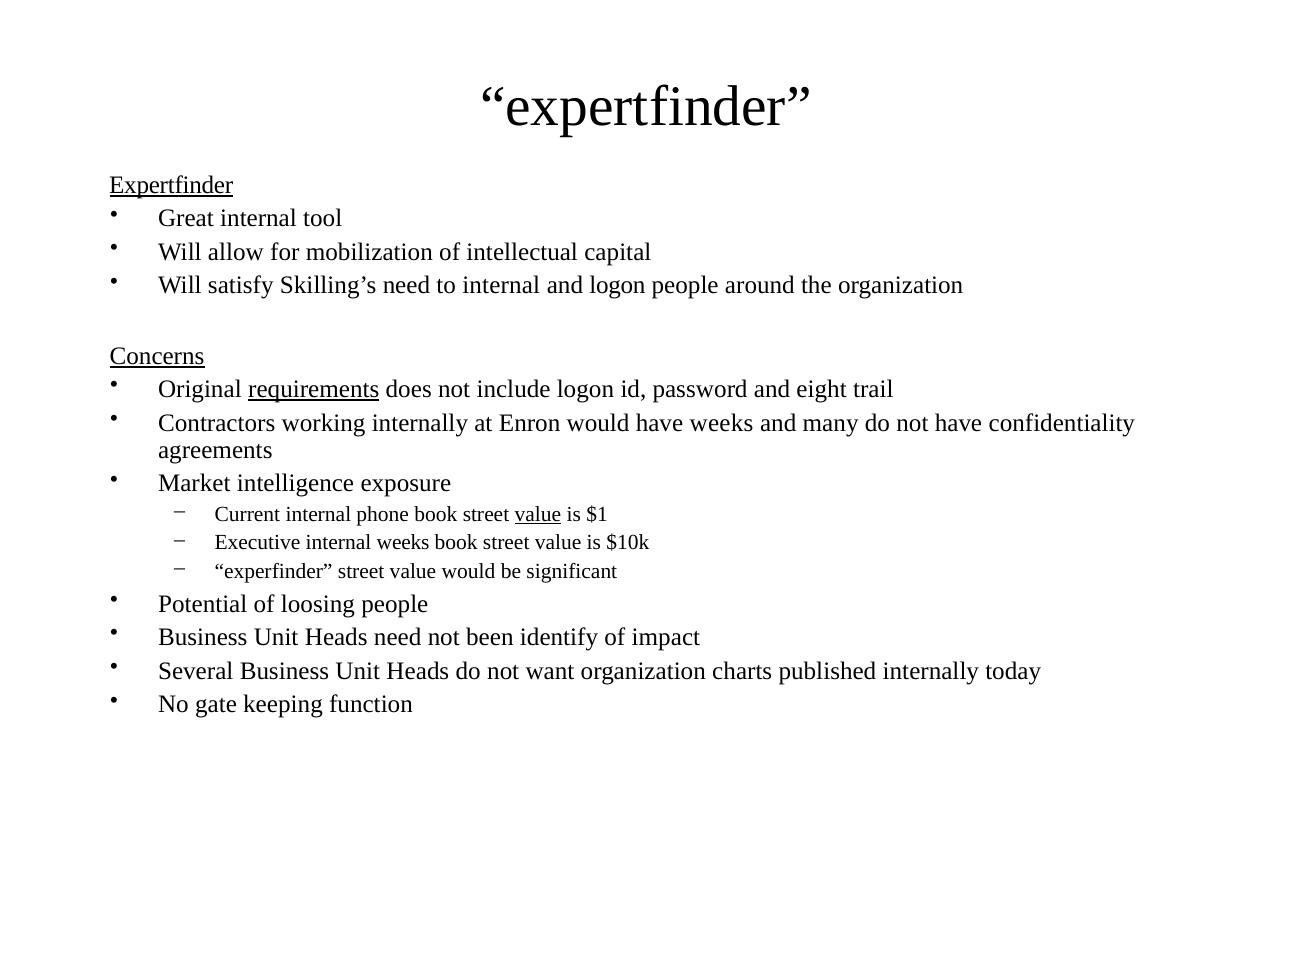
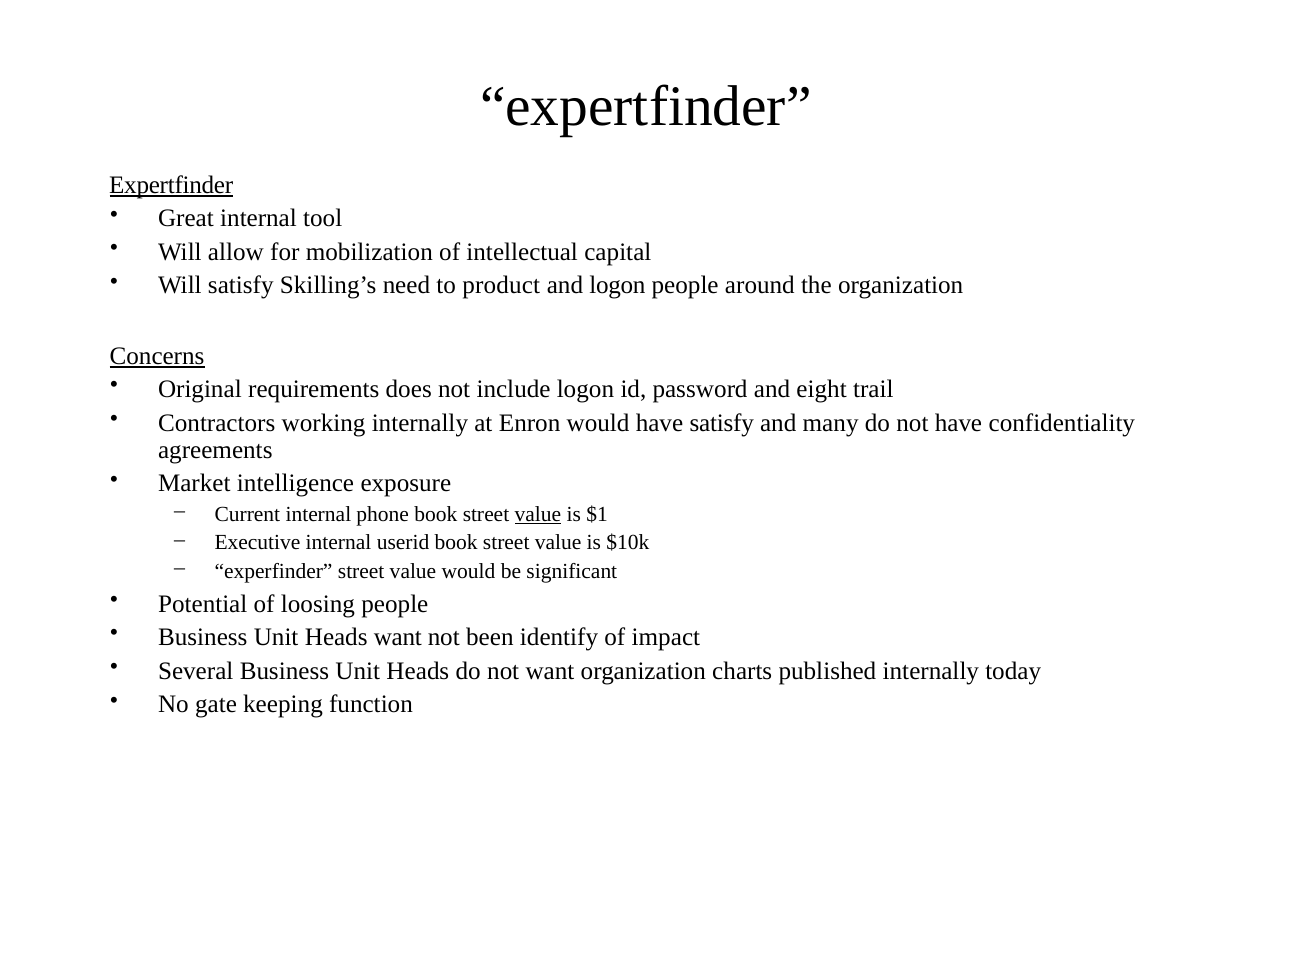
to internal: internal -> product
requirements underline: present -> none
have weeks: weeks -> satisfy
internal weeks: weeks -> userid
Heads need: need -> want
